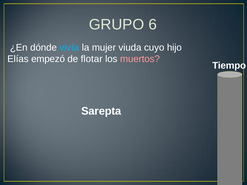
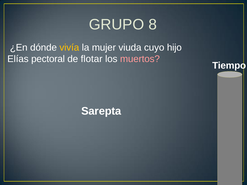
6: 6 -> 8
vivía colour: light blue -> yellow
empezó: empezó -> pectoral
